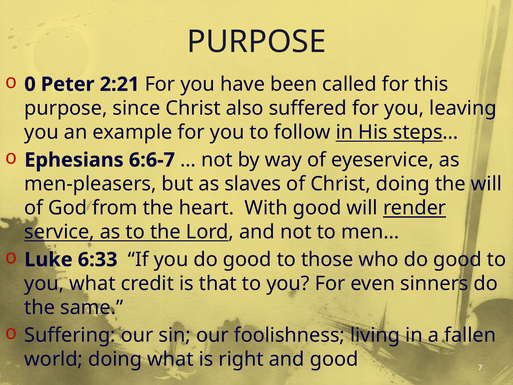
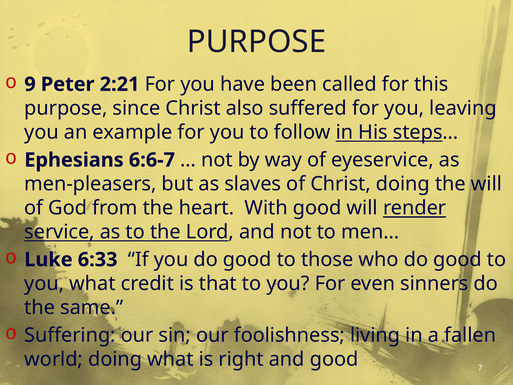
0: 0 -> 9
